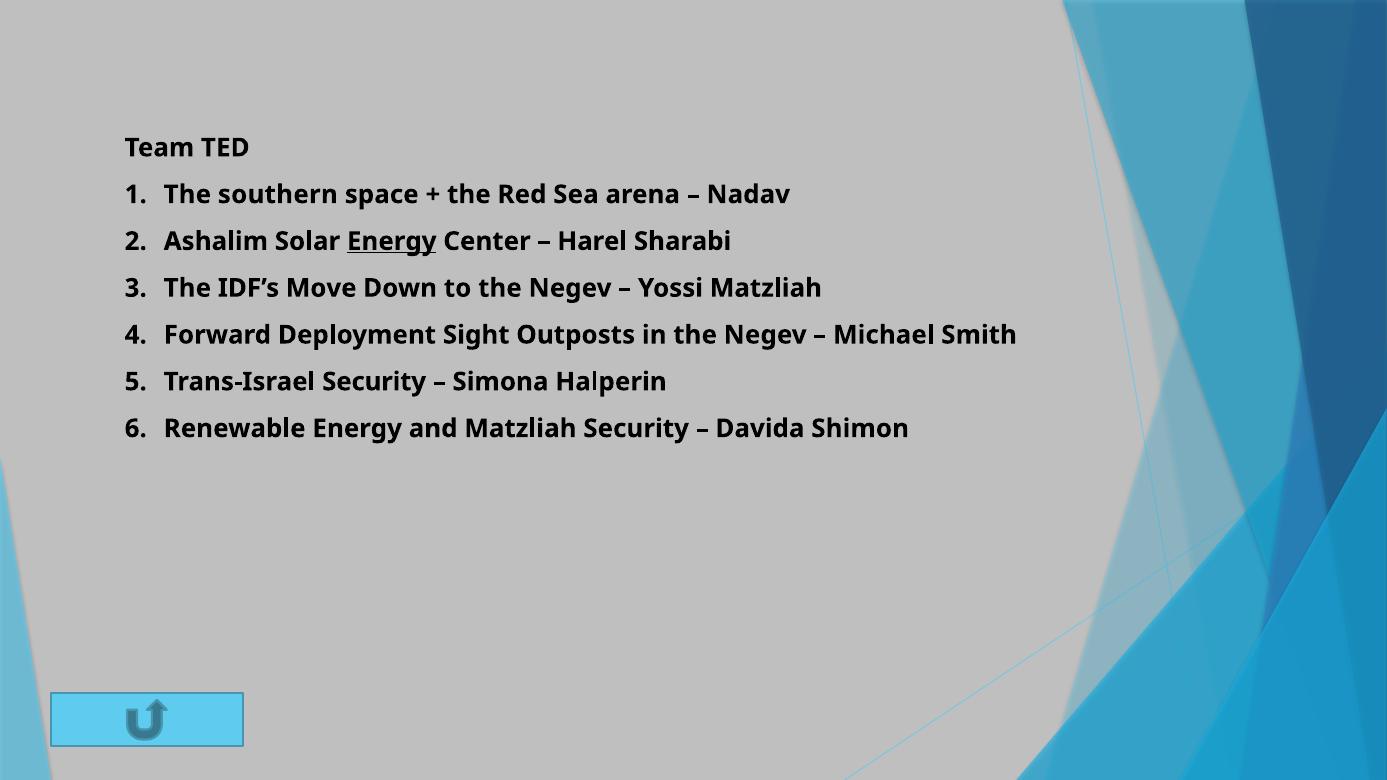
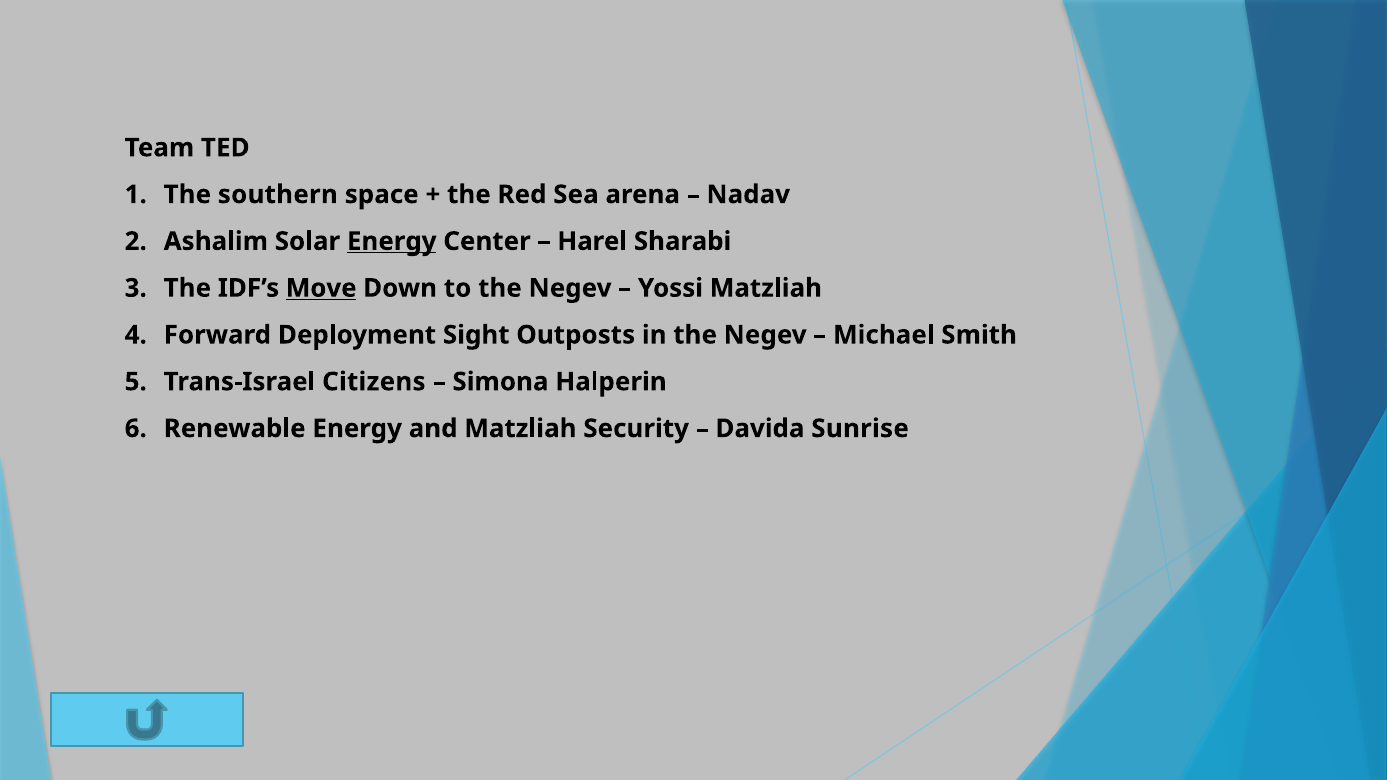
Move underline: none -> present
Trans-Israel Security: Security -> Citizens
Shimon: Shimon -> Sunrise
